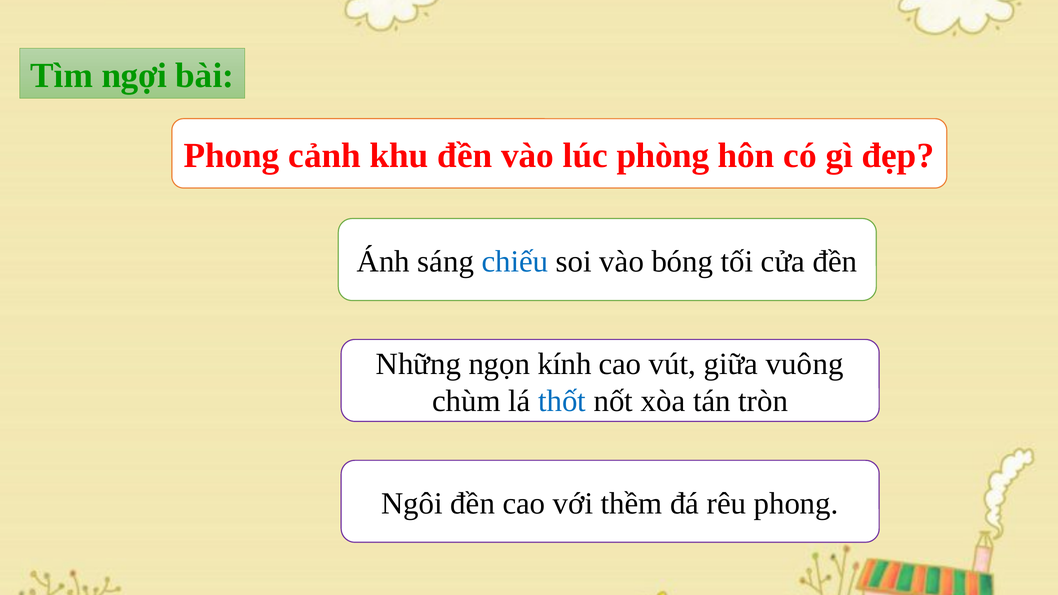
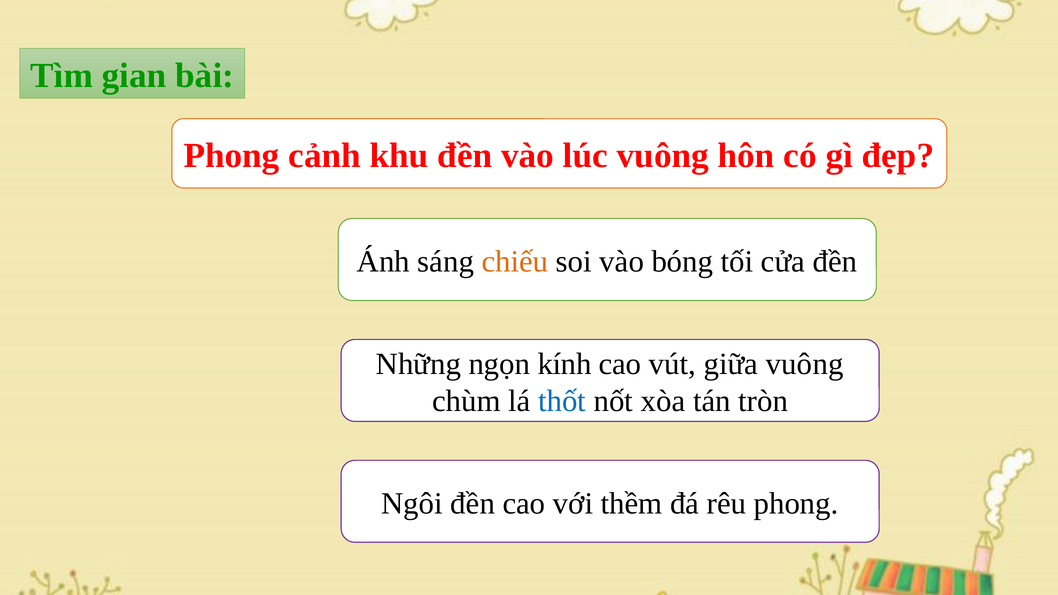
ngợi: ngợi -> gian
lúc phòng: phòng -> vuông
chiếu colour: blue -> orange
